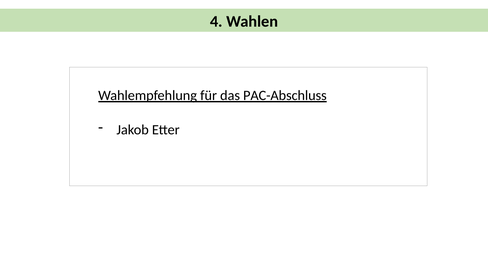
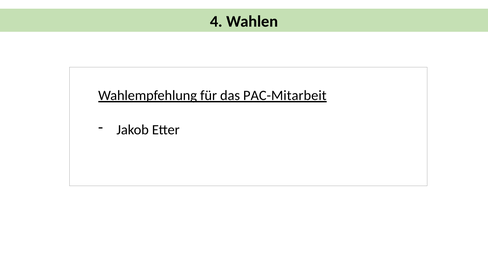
PAC-Abschluss: PAC-Abschluss -> PAC-Mitarbeit
